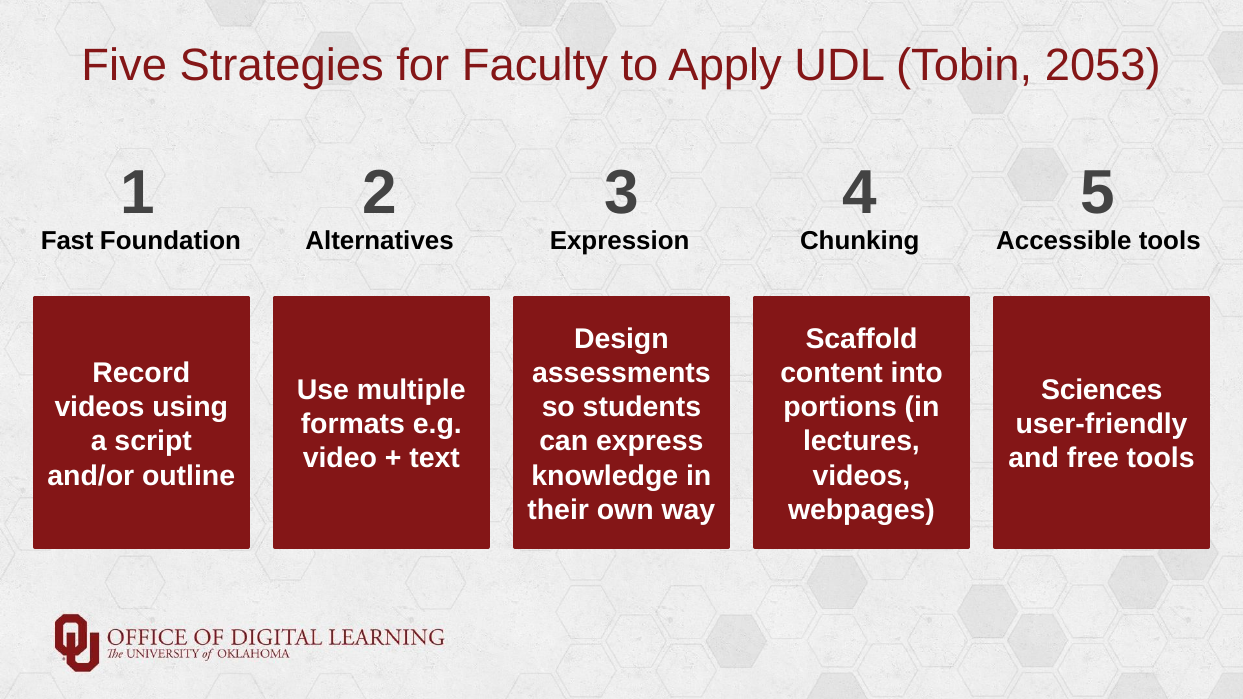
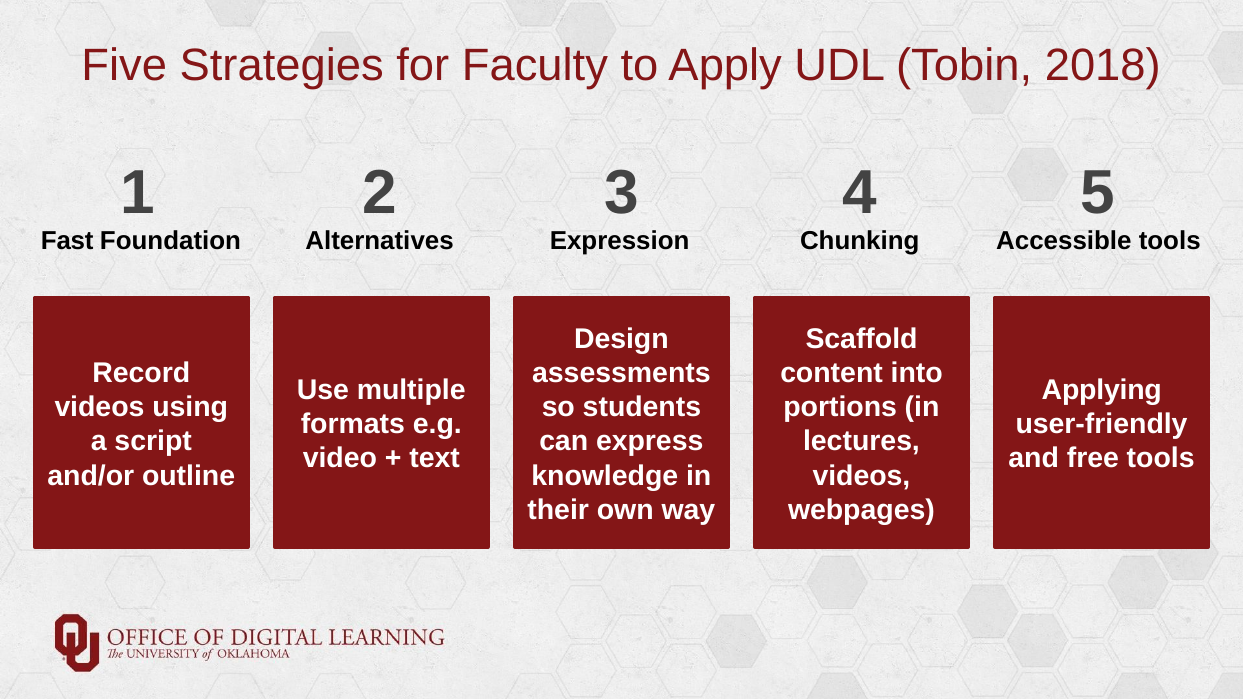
2053: 2053 -> 2018
Sciences: Sciences -> Applying
